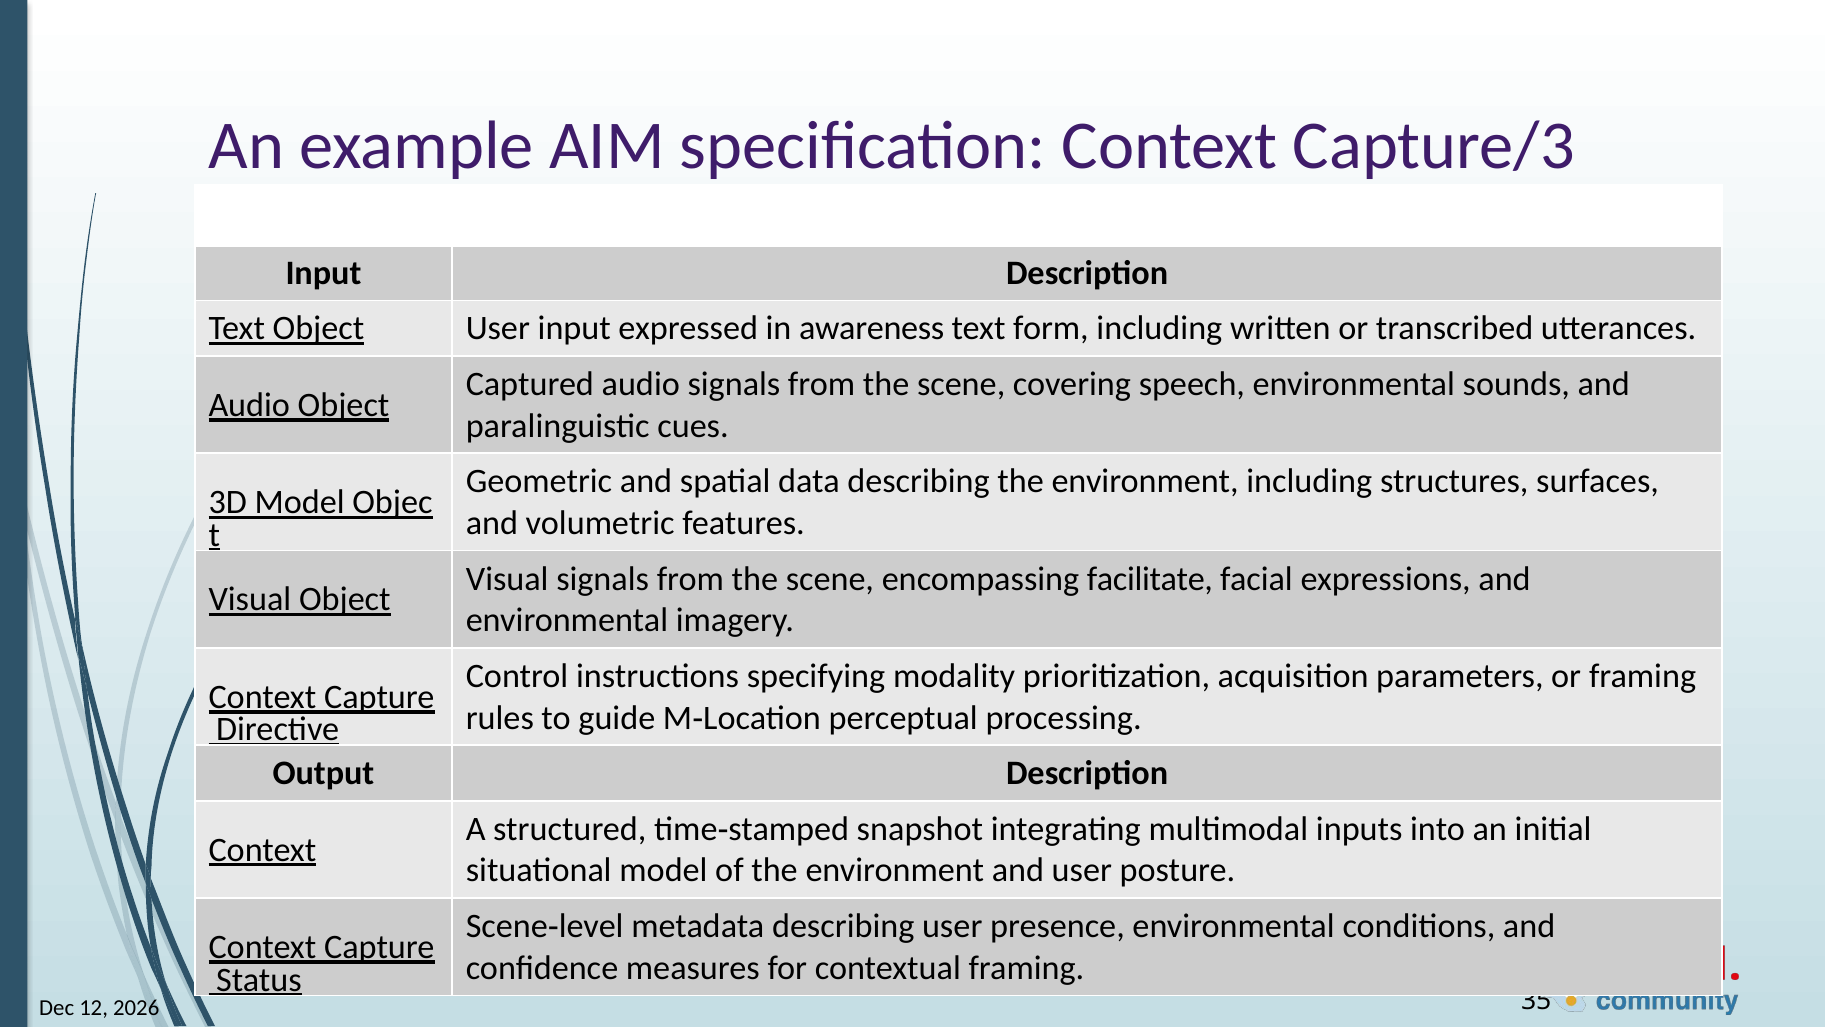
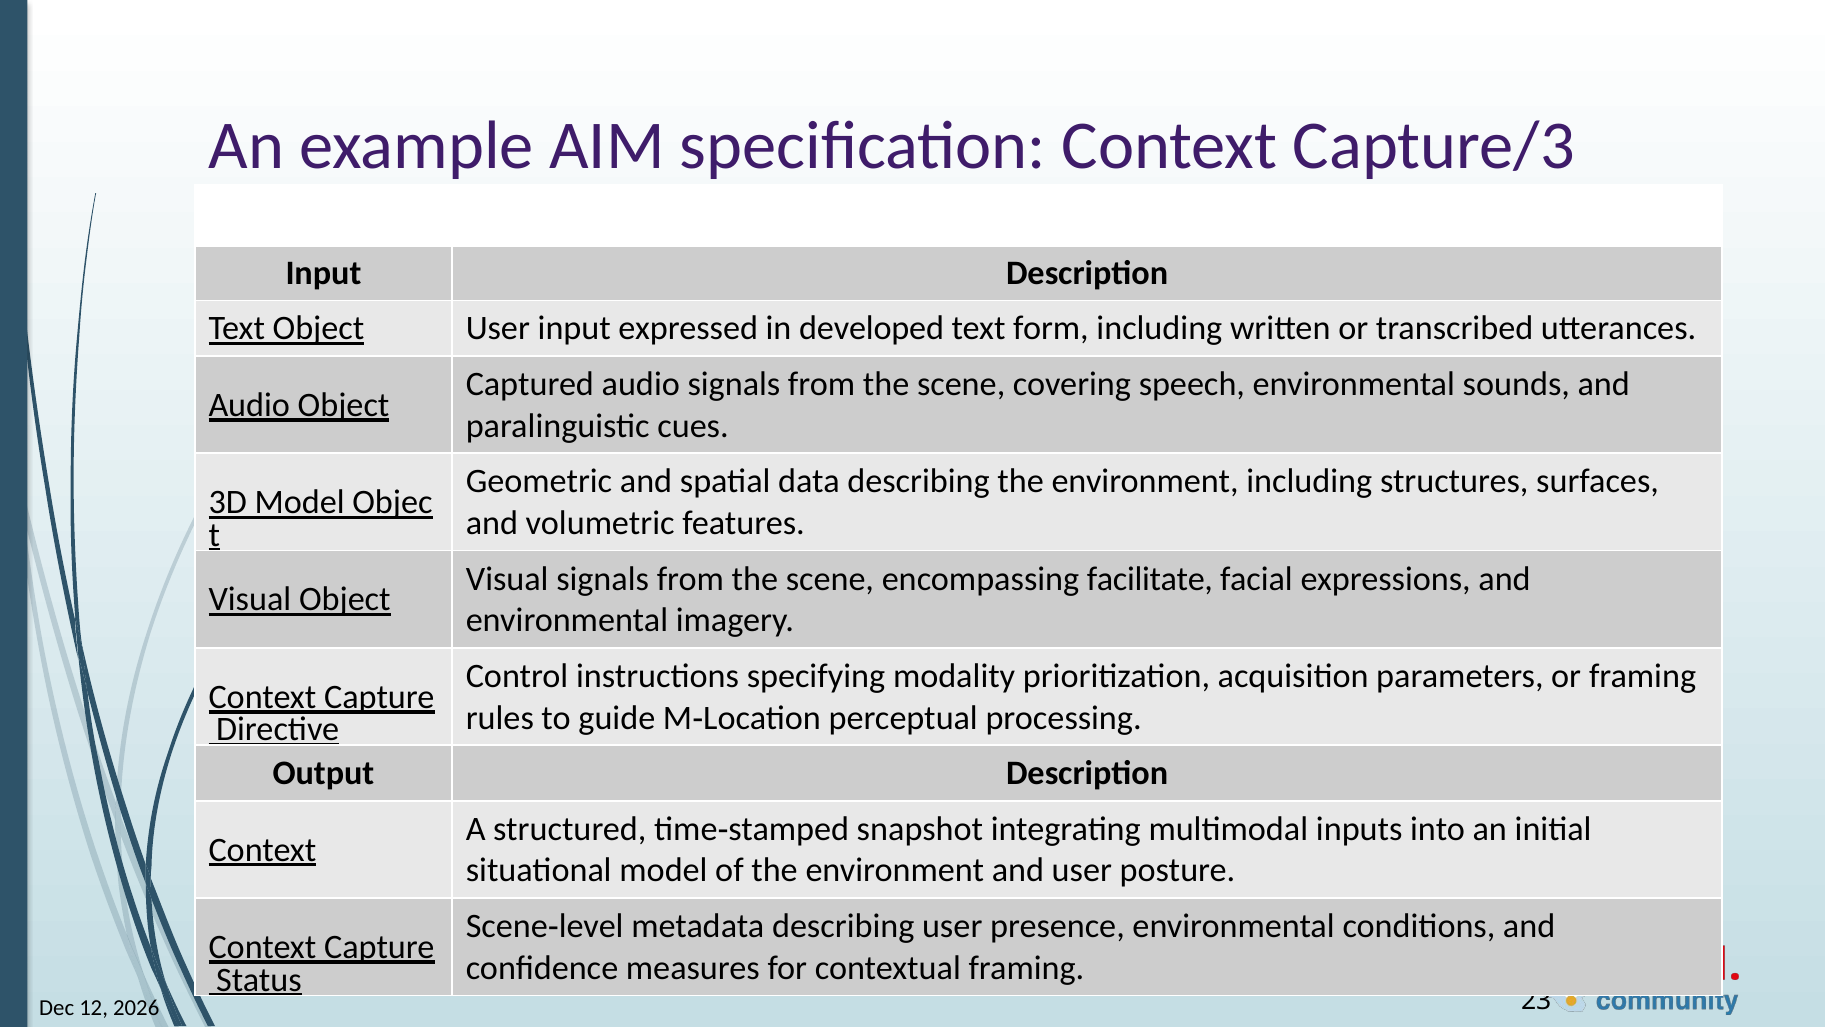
awareness: awareness -> developed
35: 35 -> 23
